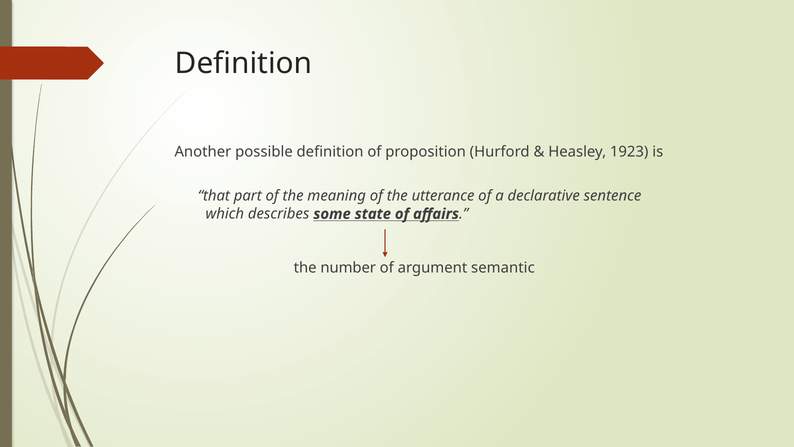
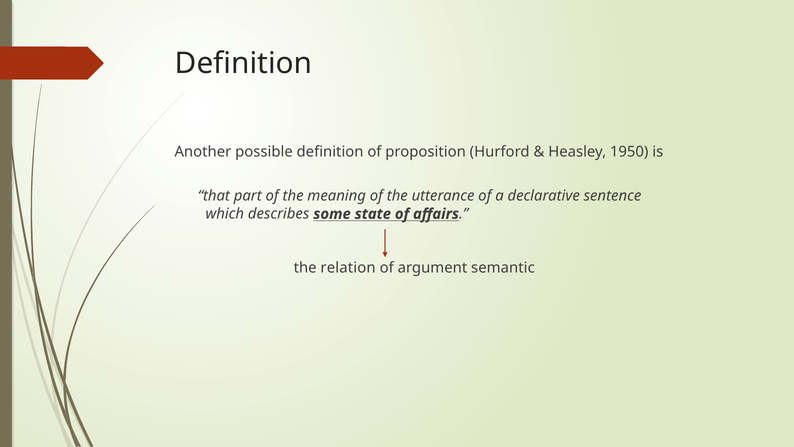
1923: 1923 -> 1950
number: number -> relation
